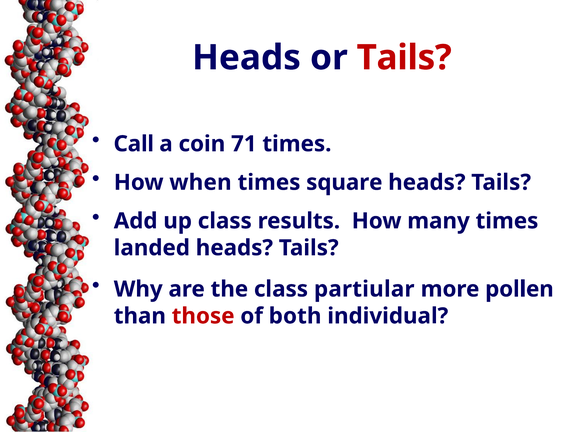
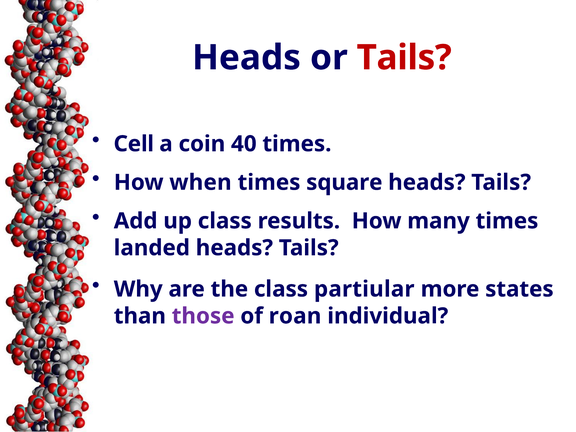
Call: Call -> Cell
71: 71 -> 40
pollen: pollen -> states
those colour: red -> purple
both: both -> roan
